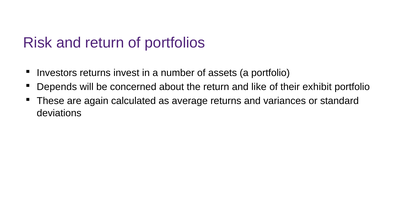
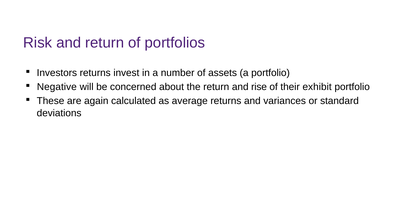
Depends: Depends -> Negative
like: like -> rise
